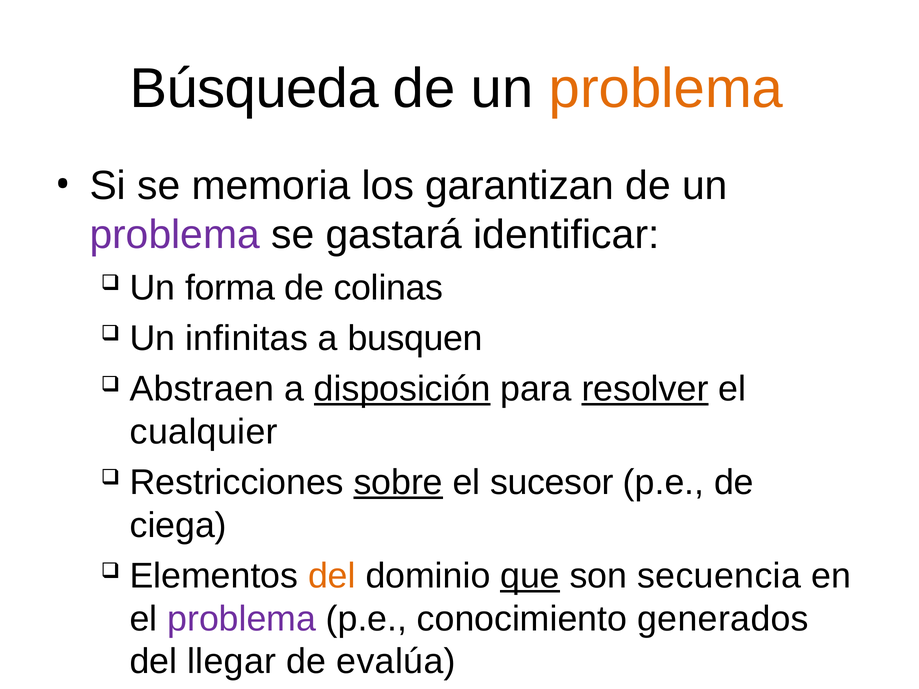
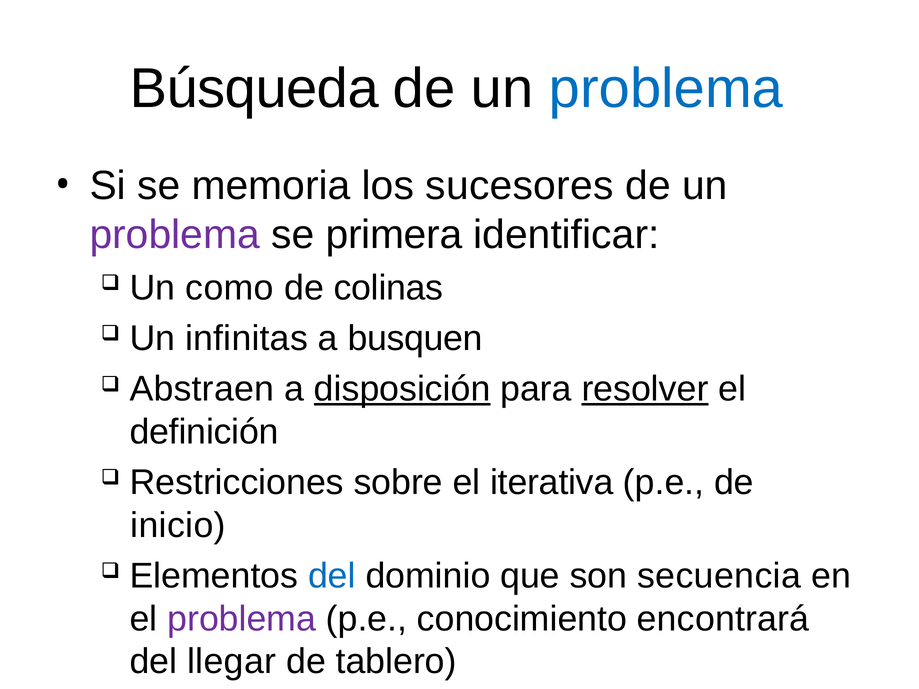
problema at (666, 89) colour: orange -> blue
garantizan: garantizan -> sucesores
gastará: gastará -> primera
forma: forma -> como
cualquier: cualquier -> definición
sobre underline: present -> none
sucesor: sucesor -> iterativa
ciega: ciega -> inicio
del at (332, 576) colour: orange -> blue
que underline: present -> none
generados: generados -> encontrará
evalúa: evalúa -> tablero
